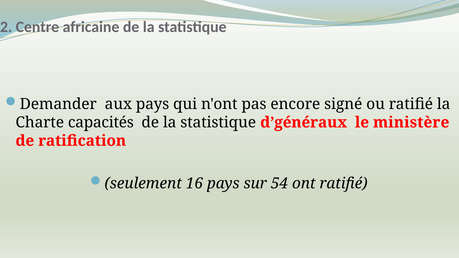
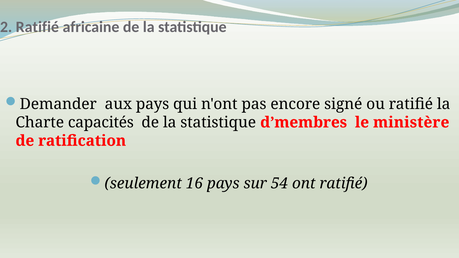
2 Centre: Centre -> Ratifié
d’généraux: d’généraux -> d’membres
